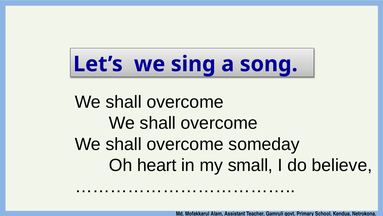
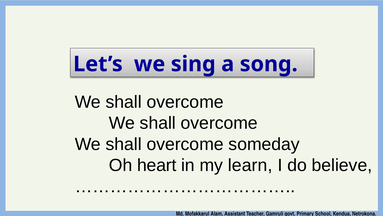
small: small -> learn
